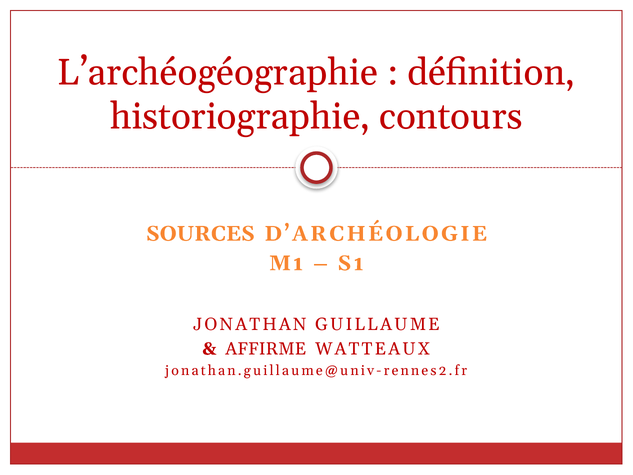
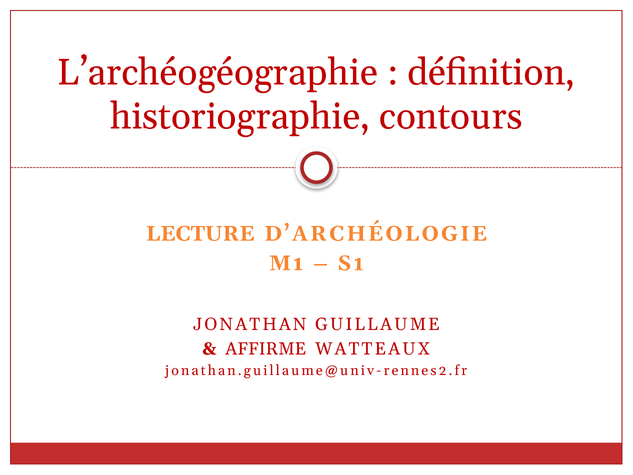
SOURCES: SOURCES -> LECTURE
